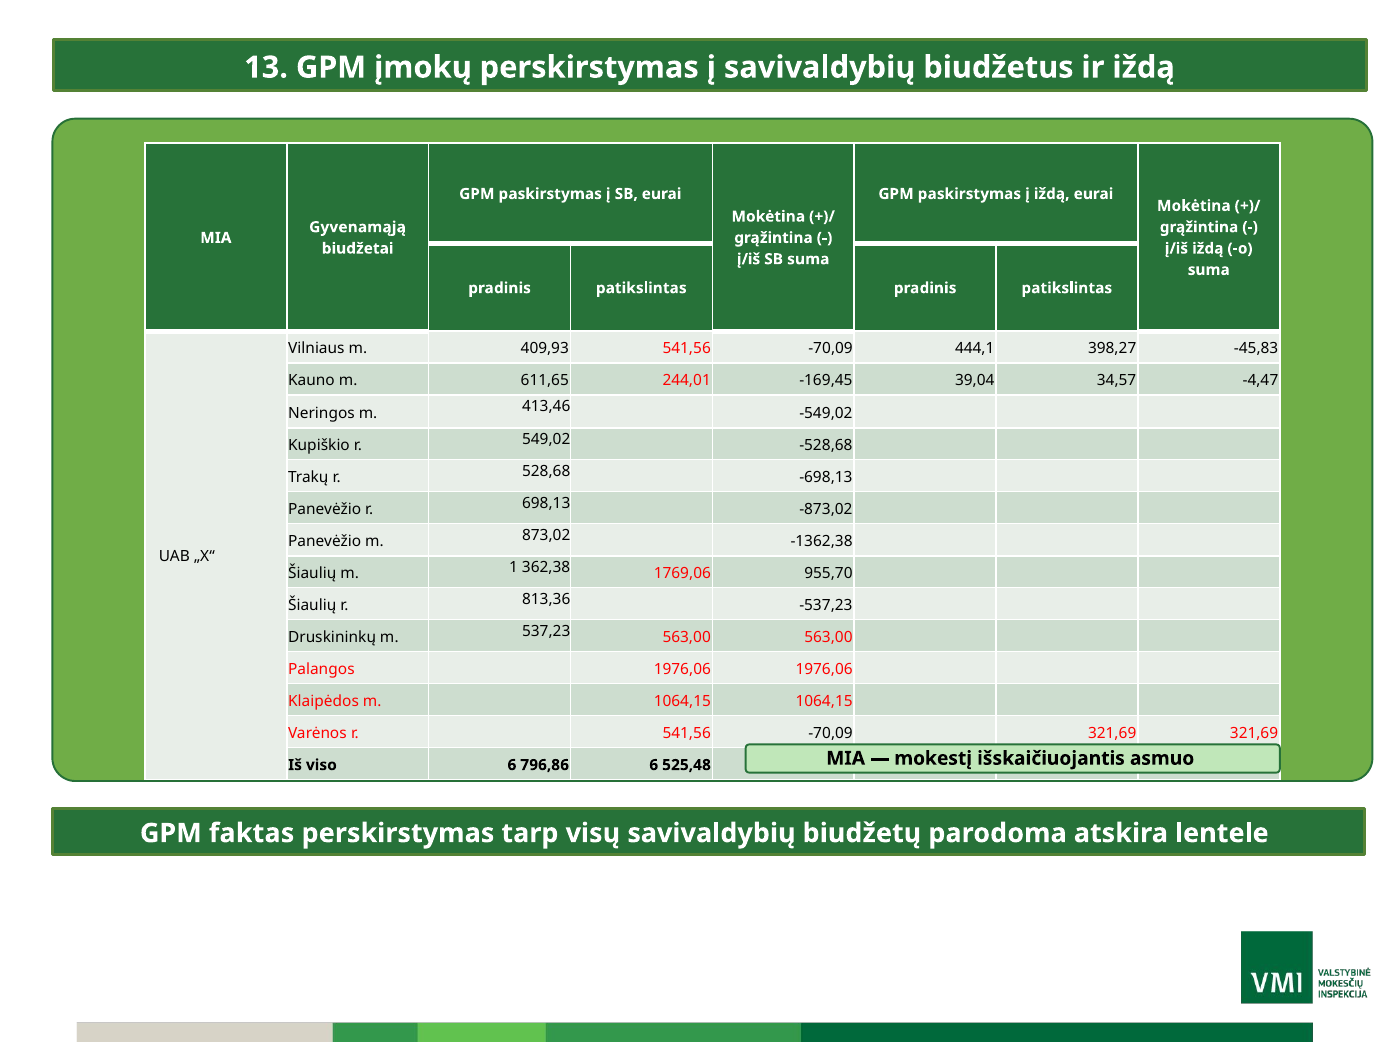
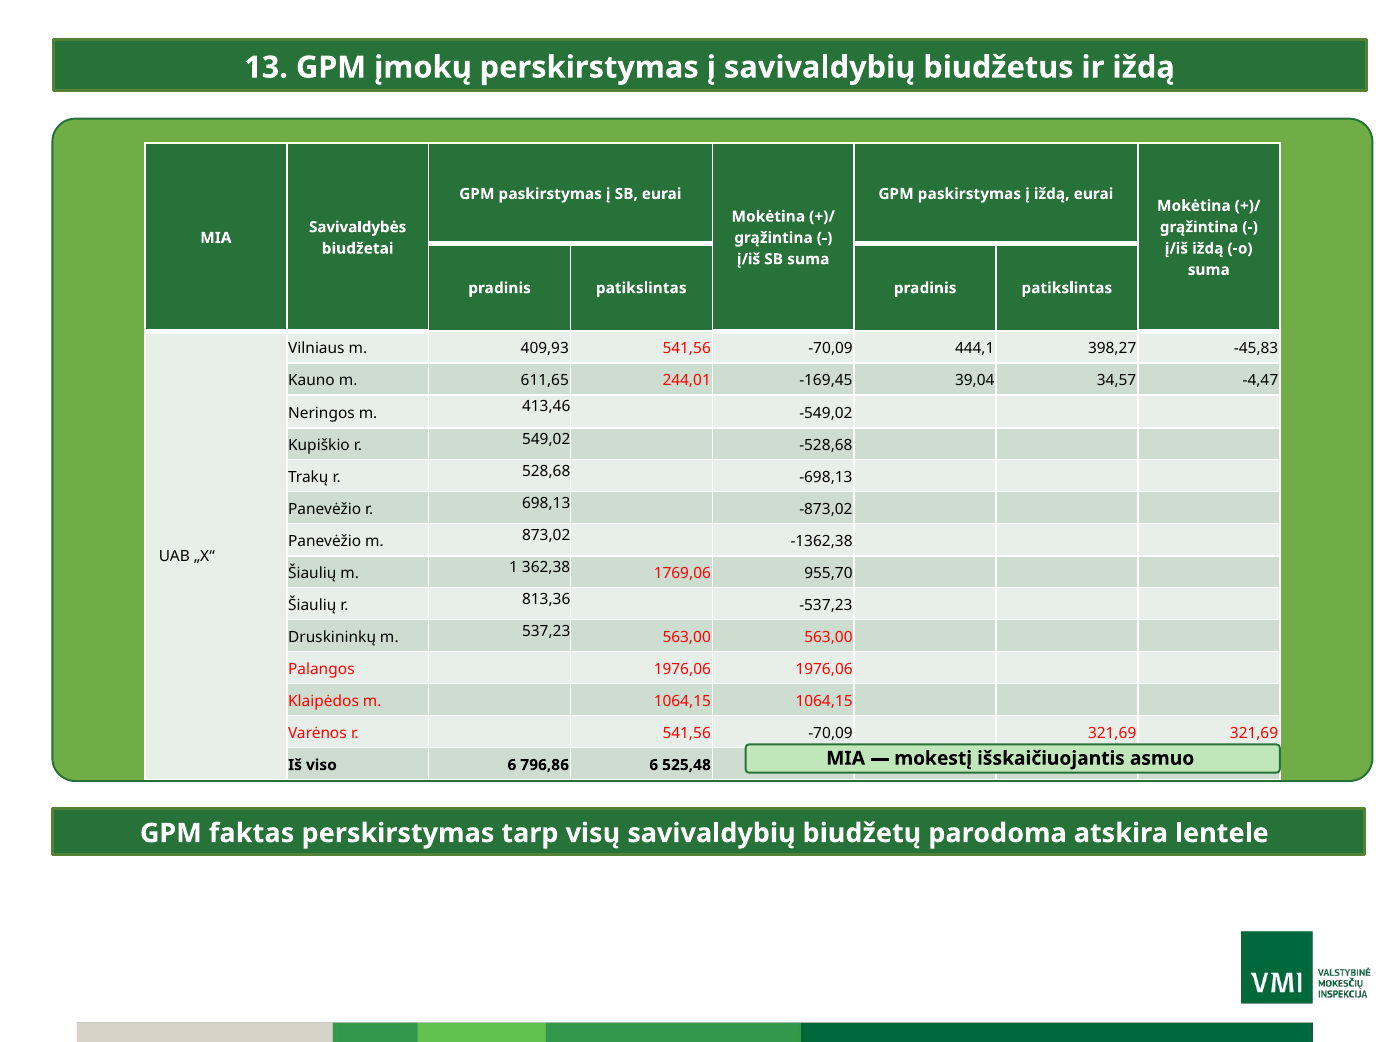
Gyvenamąją: Gyvenamąją -> Savivaldybės
